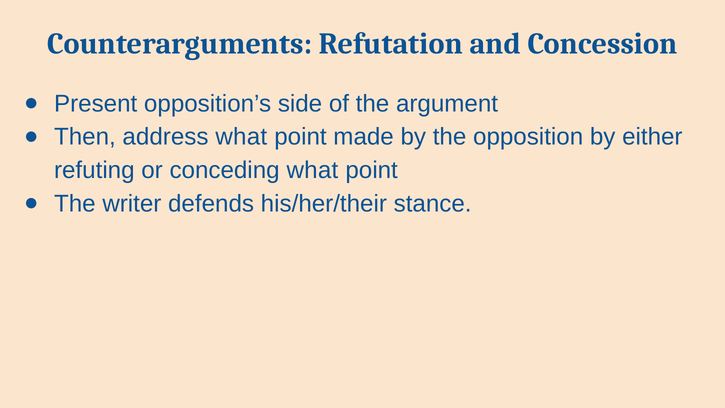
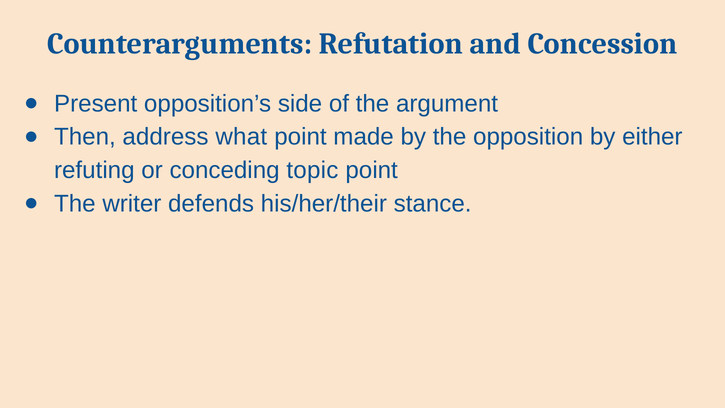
conceding what: what -> topic
